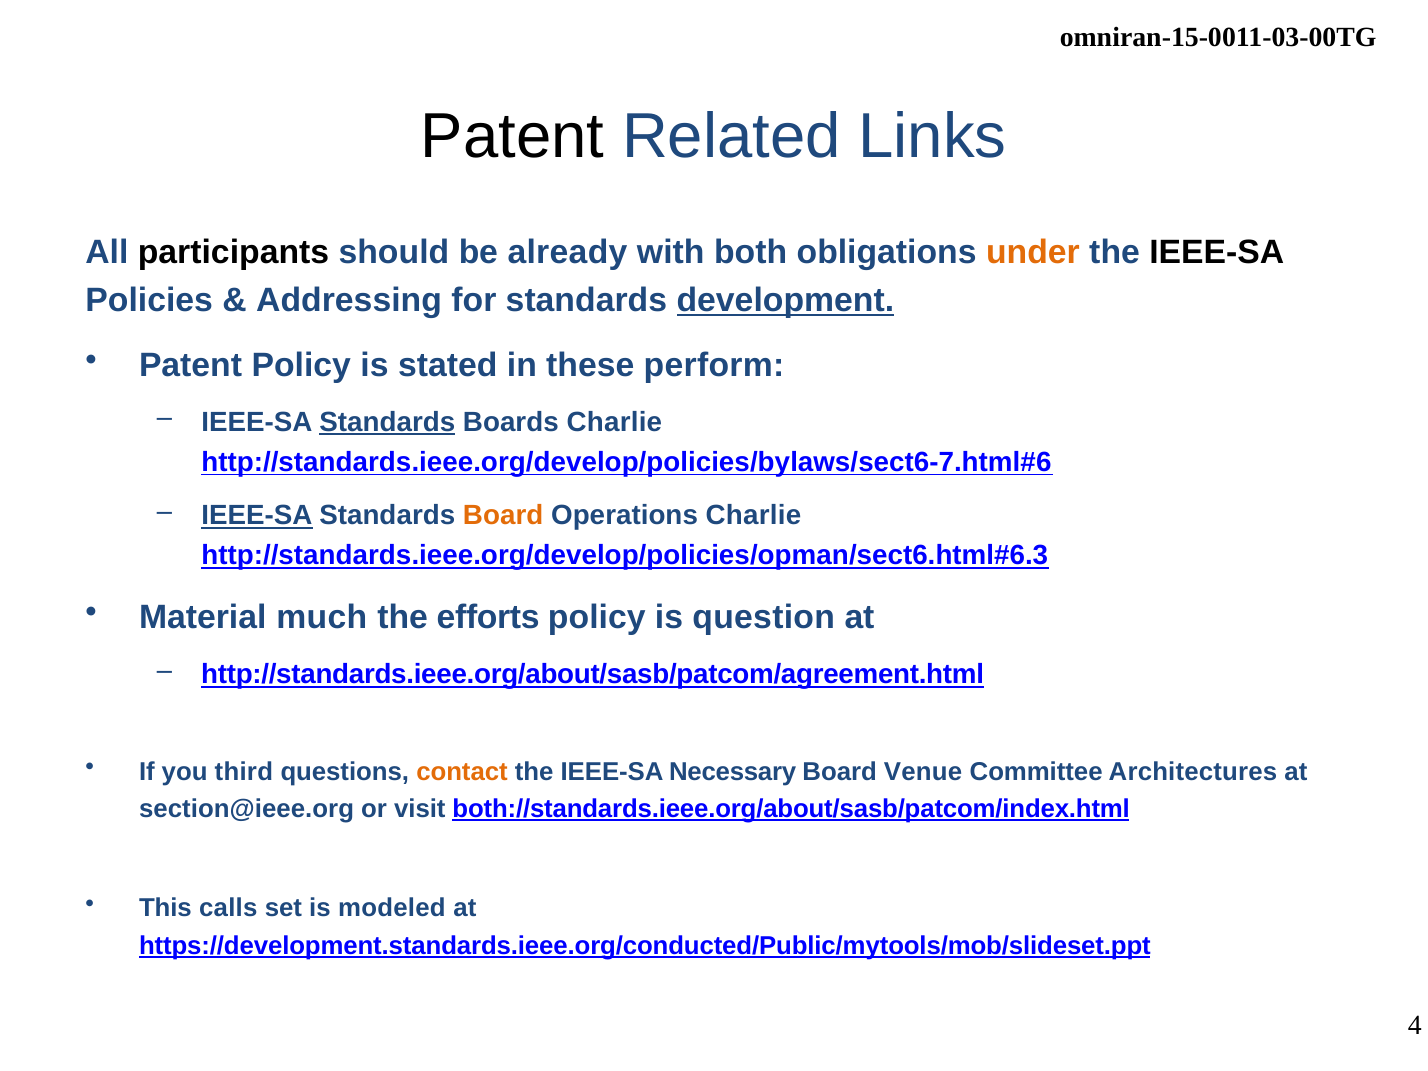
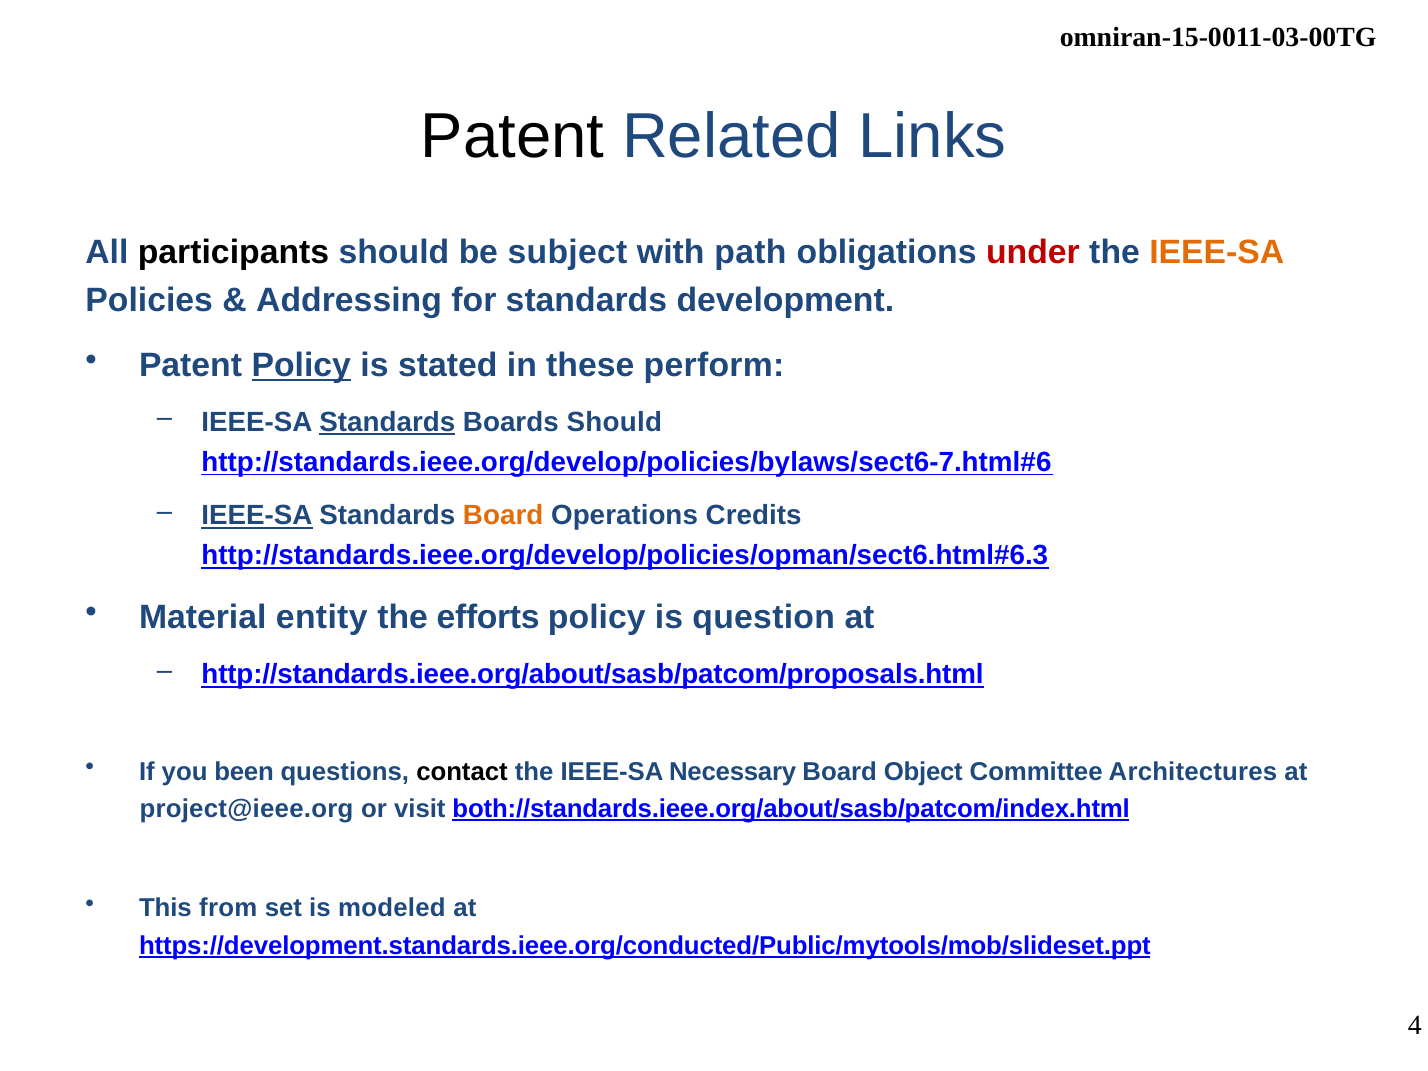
already: already -> subject
both: both -> path
under colour: orange -> red
IEEE-SA at (1217, 252) colour: black -> orange
development underline: present -> none
Policy at (301, 366) underline: none -> present
Boards Charlie: Charlie -> Should
Operations Charlie: Charlie -> Credits
much: much -> entity
http://standards.ieee.org/about/sasb/patcom/agreement.html: http://standards.ieee.org/about/sasb/patcom/agreement.html -> http://standards.ieee.org/about/sasb/patcom/proposals.html
third: third -> been
contact colour: orange -> black
Venue: Venue -> Object
section@ieee.org: section@ieee.org -> project@ieee.org
calls: calls -> from
